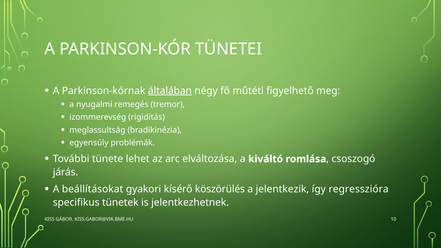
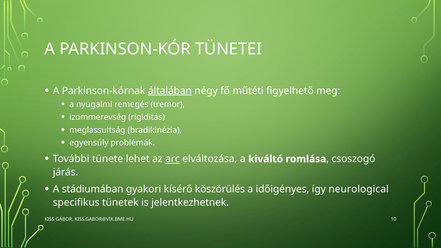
arc underline: none -> present
beállításokat: beállításokat -> stádiumában
jelentkezik: jelentkezik -> időigényes
regresszióra: regresszióra -> neurological
